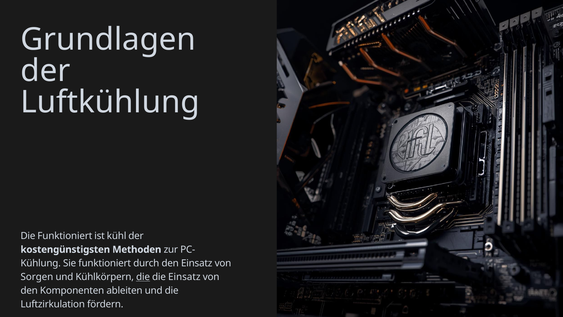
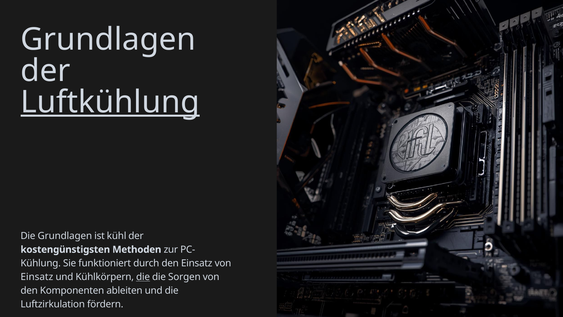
Luftkühlung underline: none -> present
Die Funktioniert: Funktioniert -> Grundlagen
Sorgen at (37, 277): Sorgen -> Einsatz
die Einsatz: Einsatz -> Sorgen
